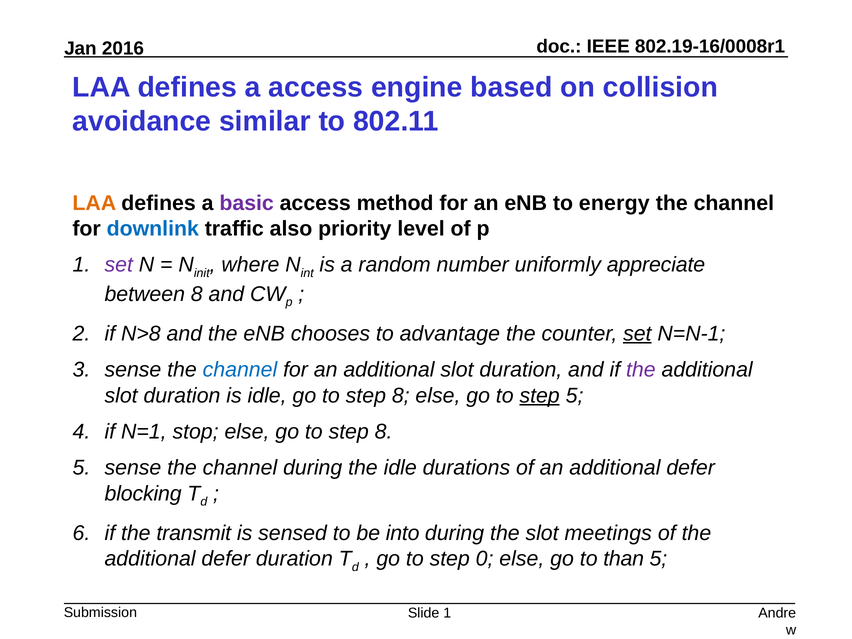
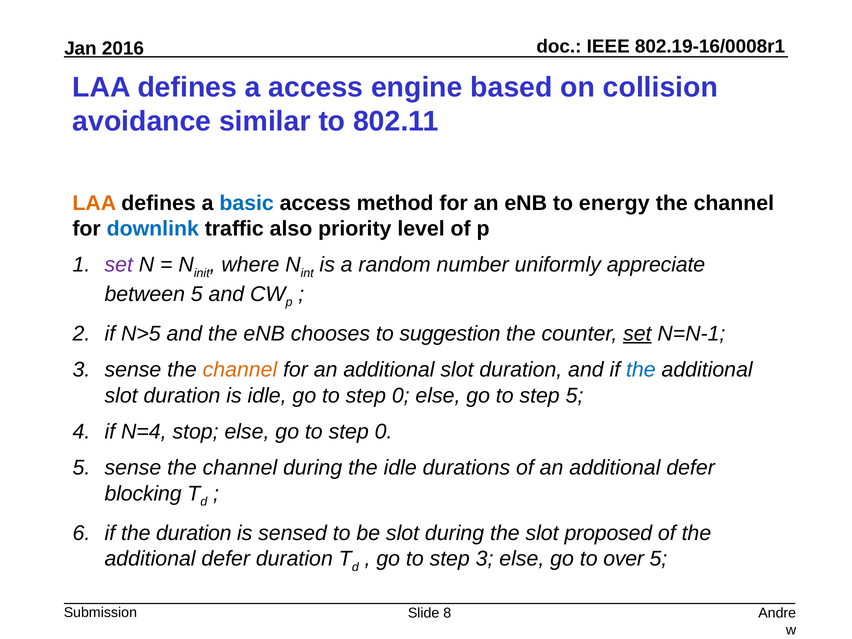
basic colour: purple -> blue
between 8: 8 -> 5
N>8: N>8 -> N>5
advantage: advantage -> suggestion
channel at (240, 370) colour: blue -> orange
the at (641, 370) colour: purple -> blue
8 at (401, 395): 8 -> 0
step at (540, 395) underline: present -> none
N=1: N=1 -> N=4
8 at (384, 432): 8 -> 0
the transmit: transmit -> duration
be into: into -> slot
meetings: meetings -> proposed
step 0: 0 -> 3
than: than -> over
Slide 1: 1 -> 8
